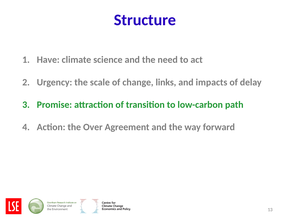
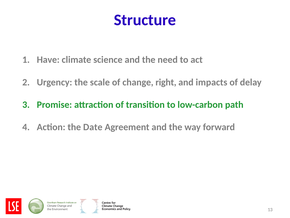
links: links -> right
Over: Over -> Date
